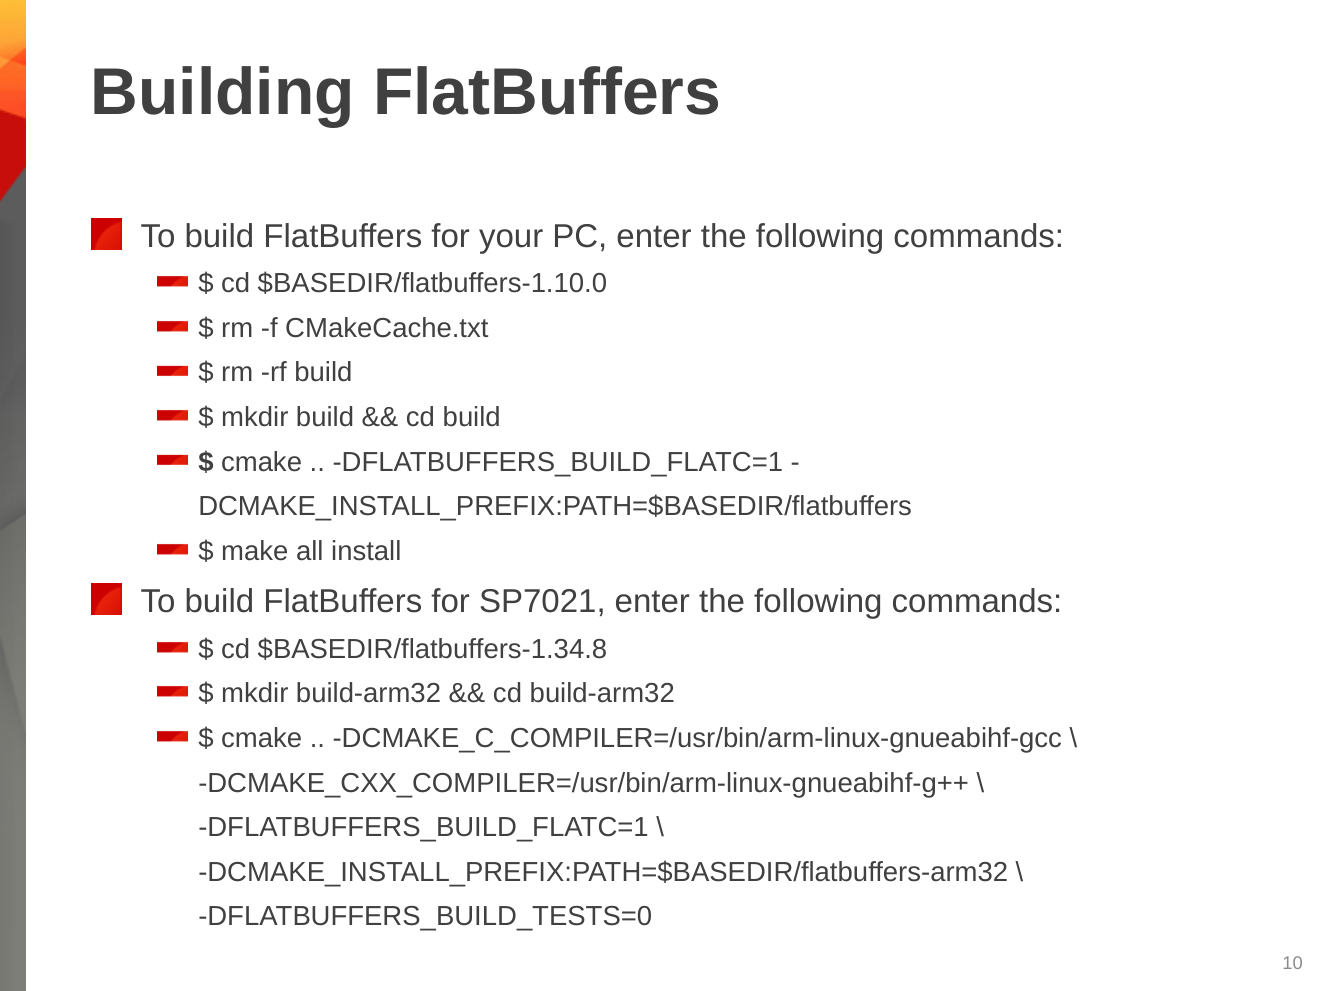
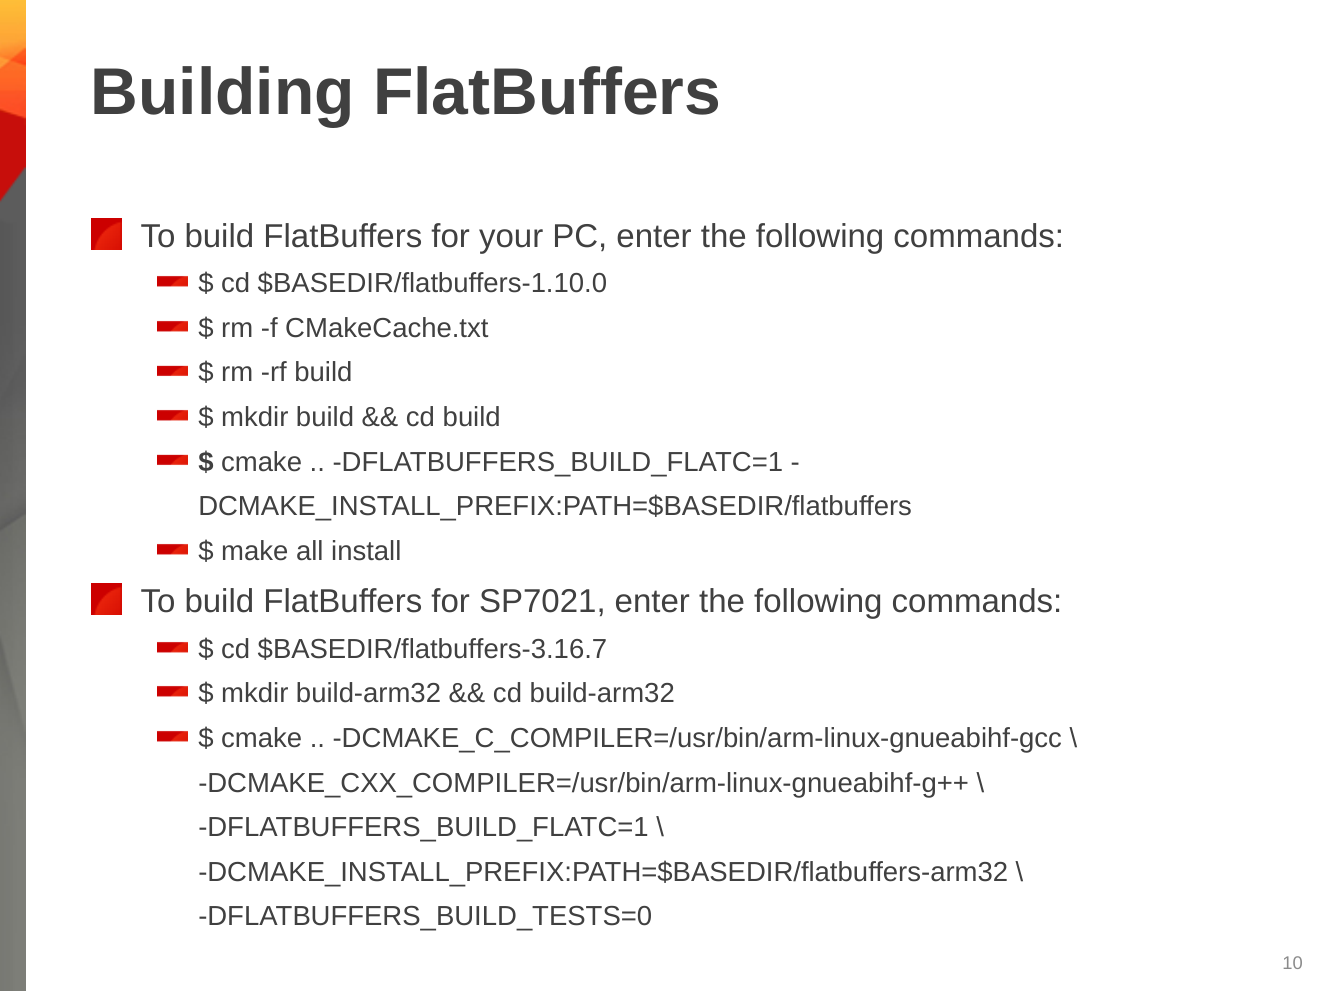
$BASEDIR/flatbuffers-1.34.8: $BASEDIR/flatbuffers-1.34.8 -> $BASEDIR/flatbuffers-3.16.7
